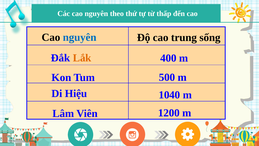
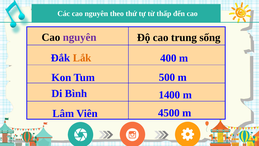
nguyên at (80, 37) colour: blue -> purple
Hiệu: Hiệu -> Bình
1040: 1040 -> 1400
1200: 1200 -> 4500
